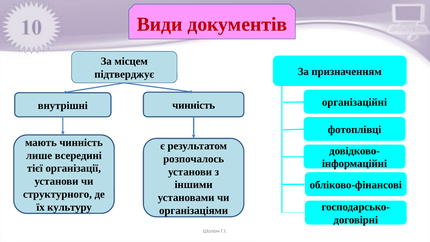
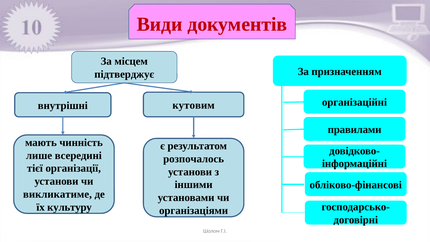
внутрішні чинність: чинність -> кутовим
фотоплівці: фотоплівці -> правилами
структурного: структурного -> викликатиме
